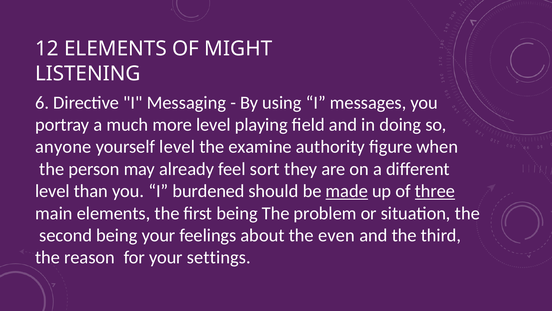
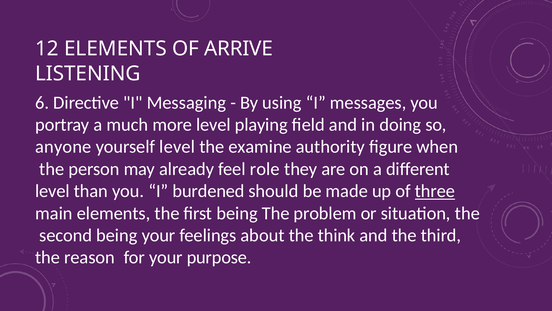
MIGHT: MIGHT -> ARRIVE
sort: sort -> role
made underline: present -> none
even: even -> think
settings: settings -> purpose
